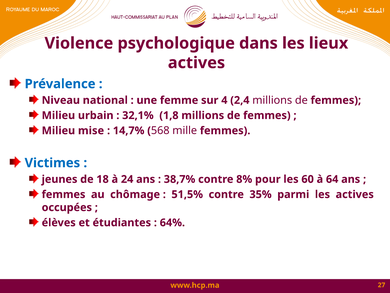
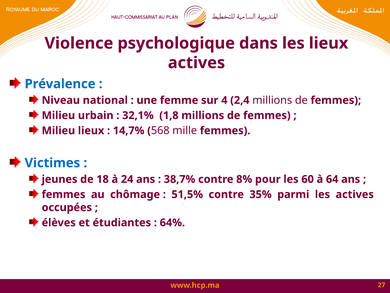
Milieu mise: mise -> lieux
